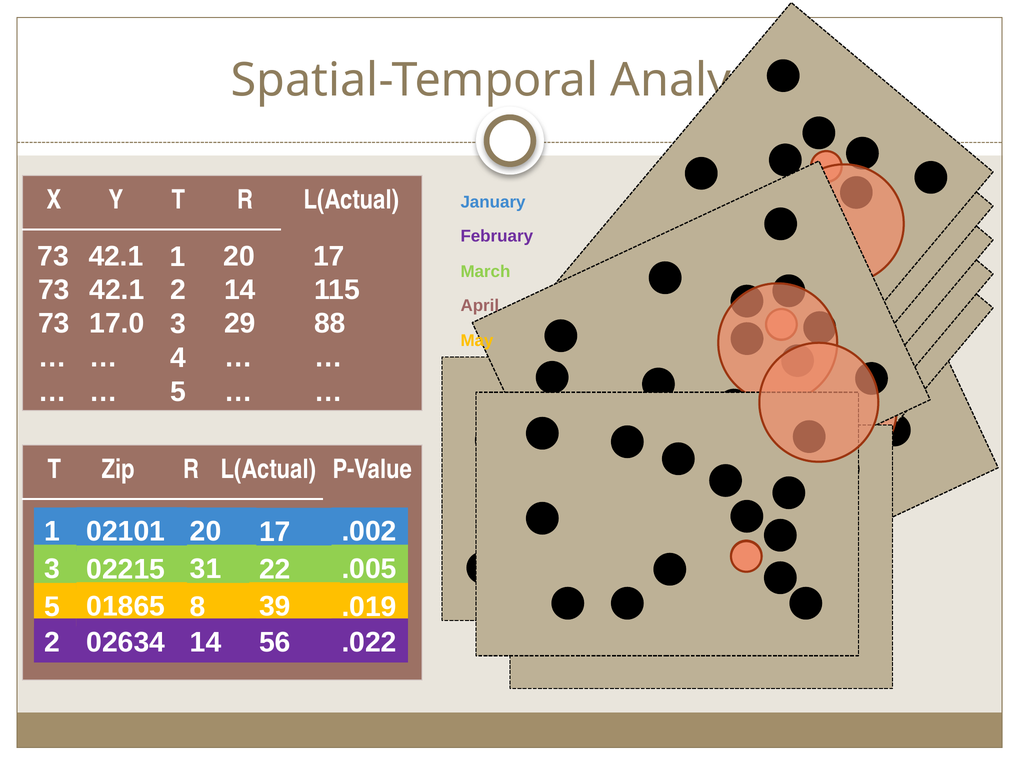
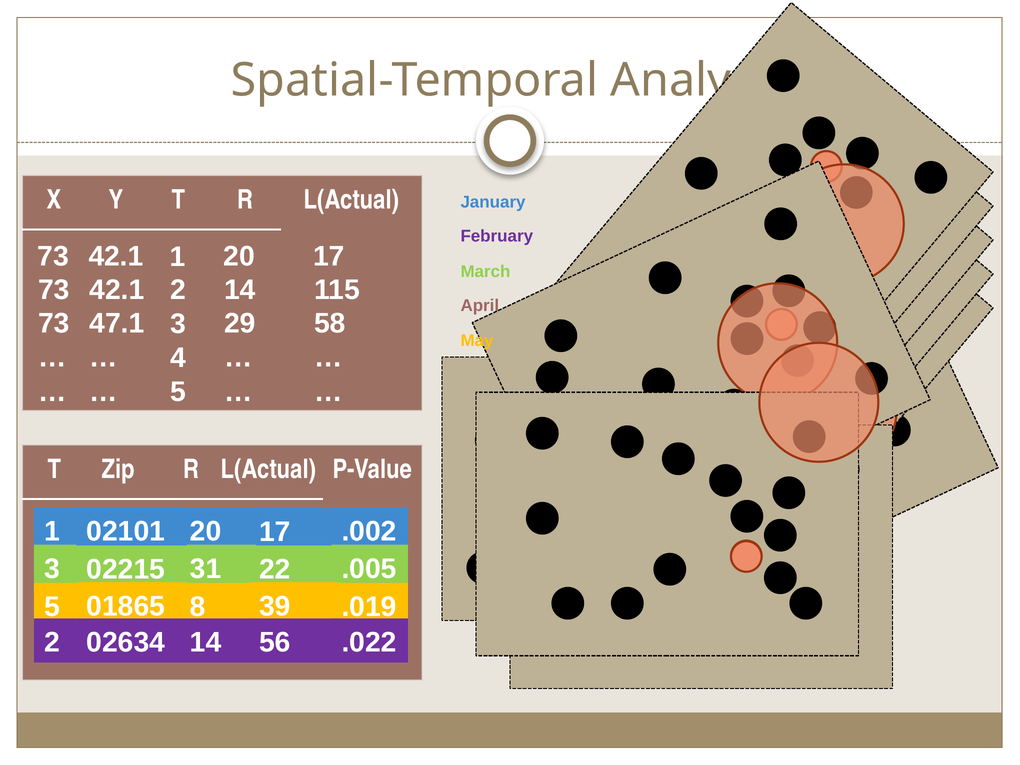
17.0: 17.0 -> 47.1
88: 88 -> 58
